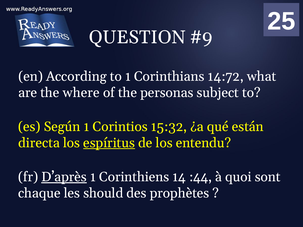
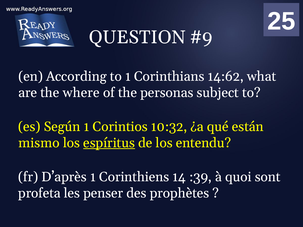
14:72: 14:72 -> 14:62
15:32: 15:32 -> 10:32
directa: directa -> mismo
D’après underline: present -> none
:44: :44 -> :39
chaque: chaque -> profeta
should: should -> penser
